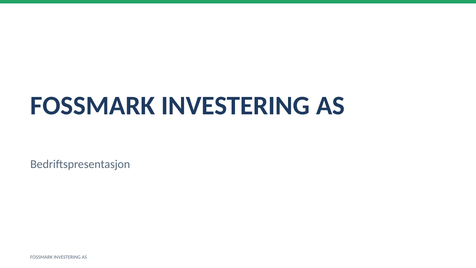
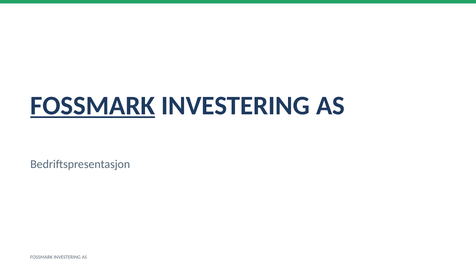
FOSSMARK at (93, 106) underline: none -> present
